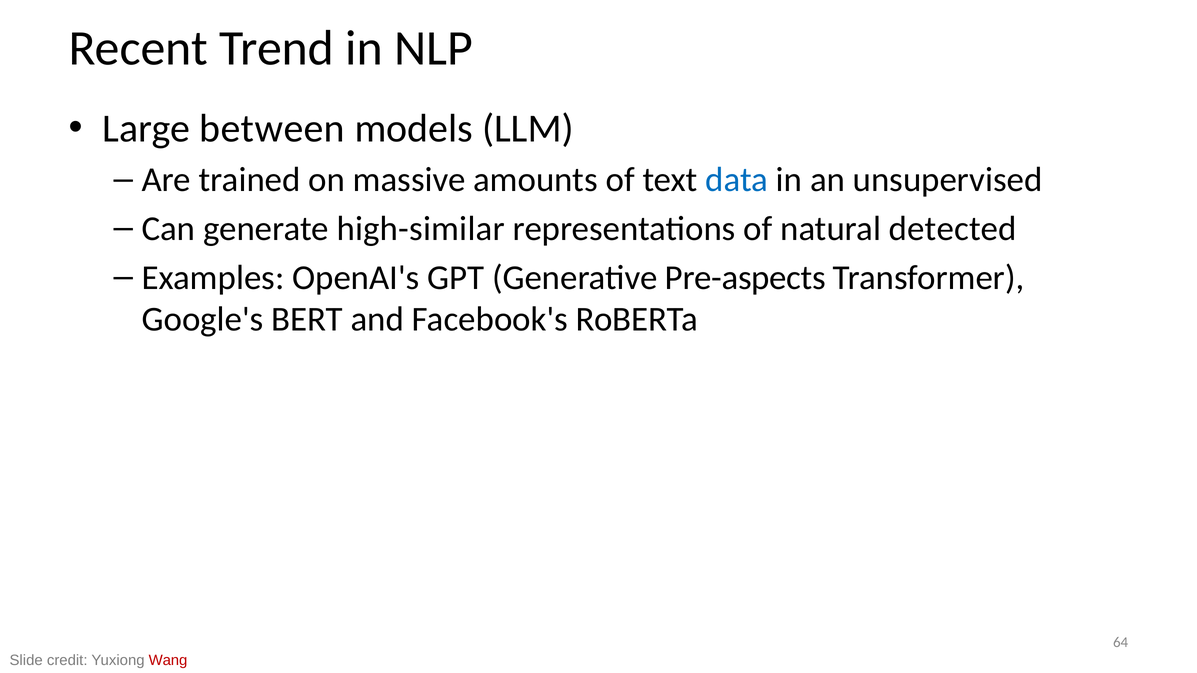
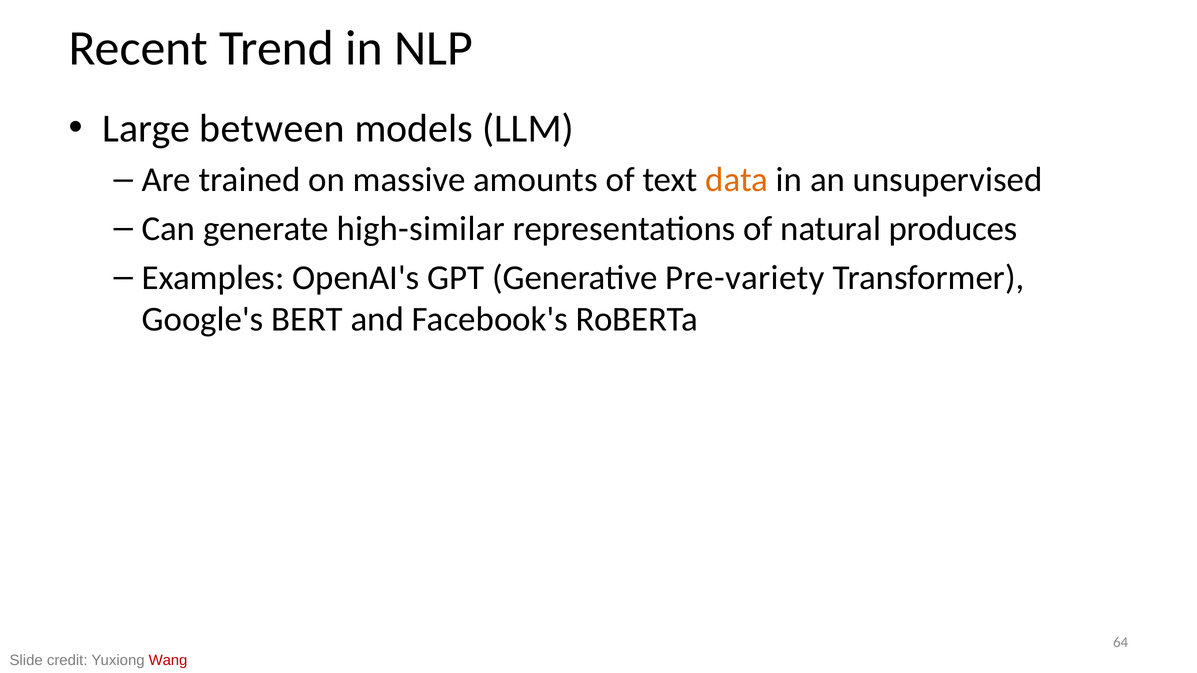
data colour: blue -> orange
detected: detected -> produces
Pre-aspects: Pre-aspects -> Pre-variety
